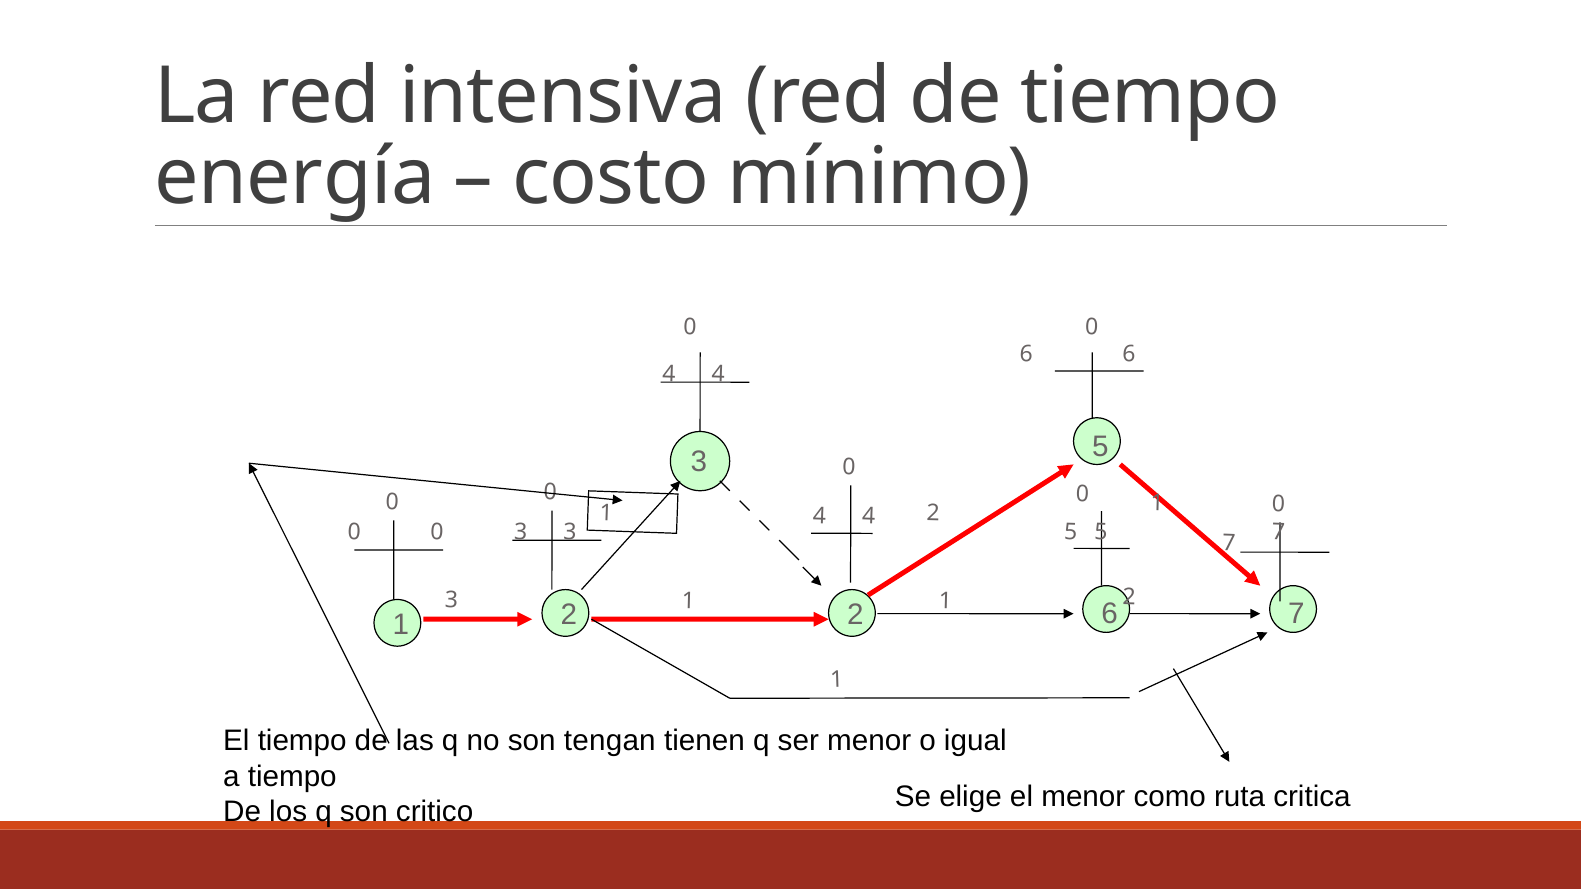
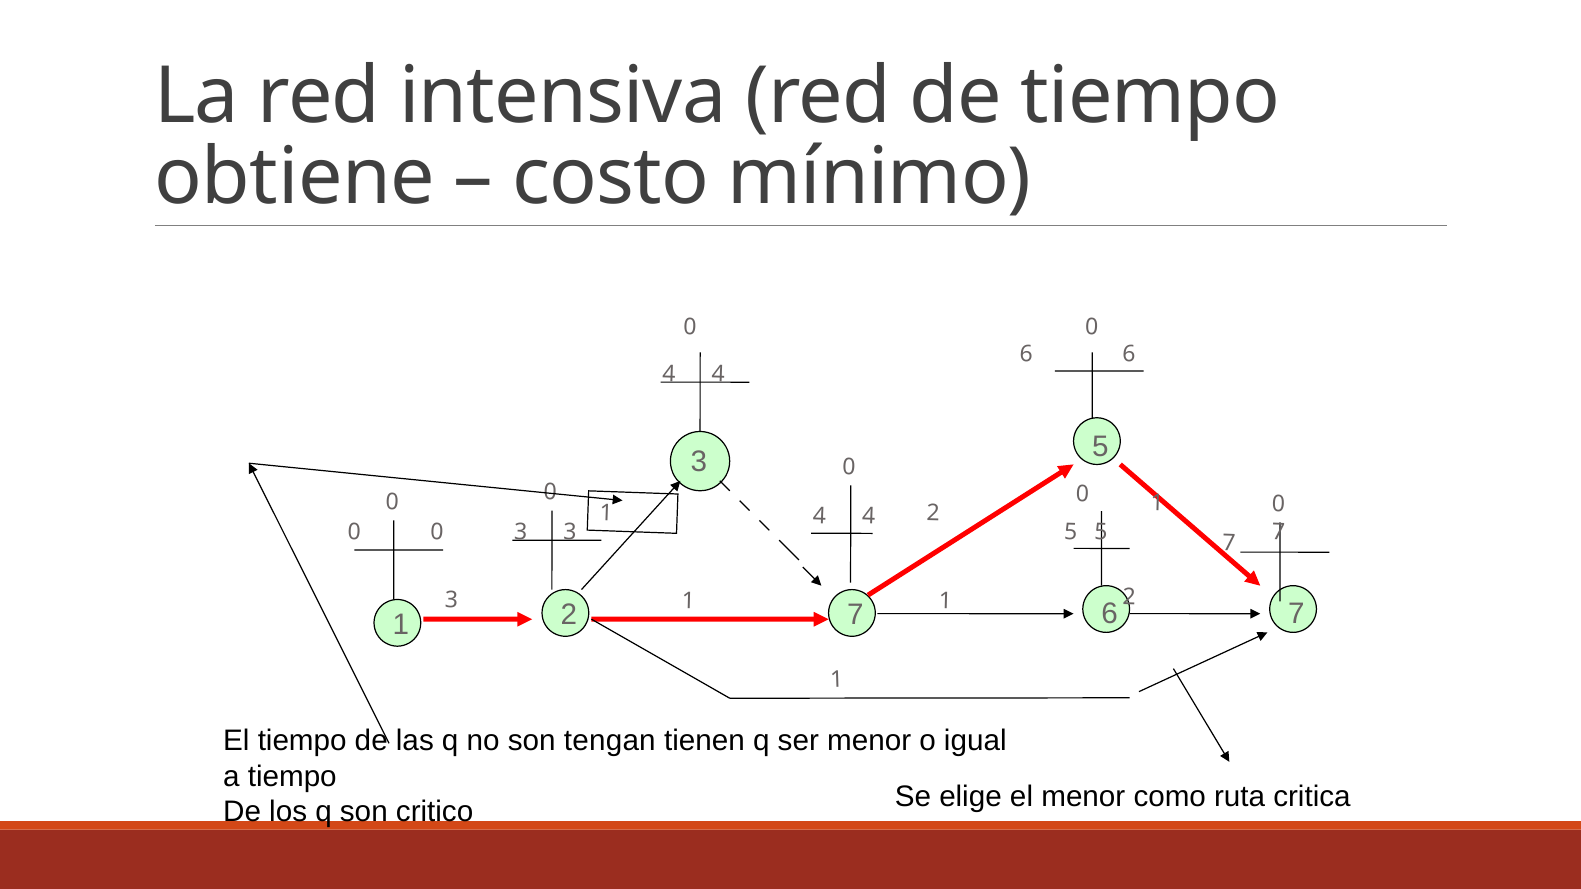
energía: energía -> obtiene
1 2 2: 2 -> 7
